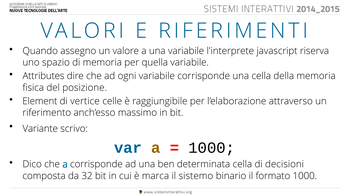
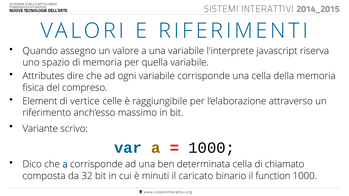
posizione: posizione -> compreso
decisioni: decisioni -> chiamato
marca: marca -> minuti
sistemo: sistemo -> caricato
formato: formato -> function
